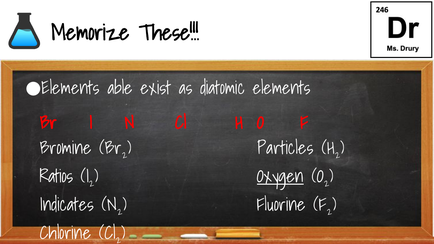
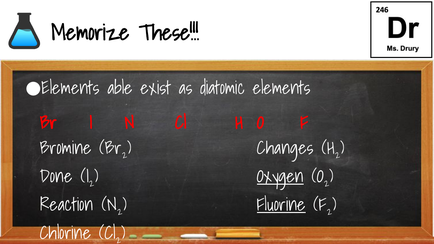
Particles: Particles -> Changes
Ratios: Ratios -> Done
Indicates: Indicates -> Reaction
Fluorine underline: none -> present
